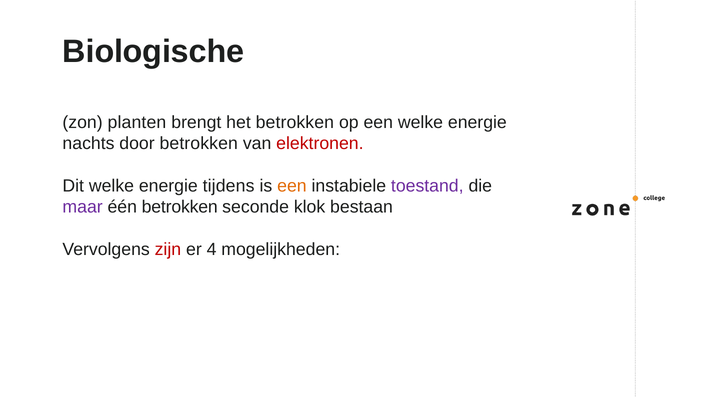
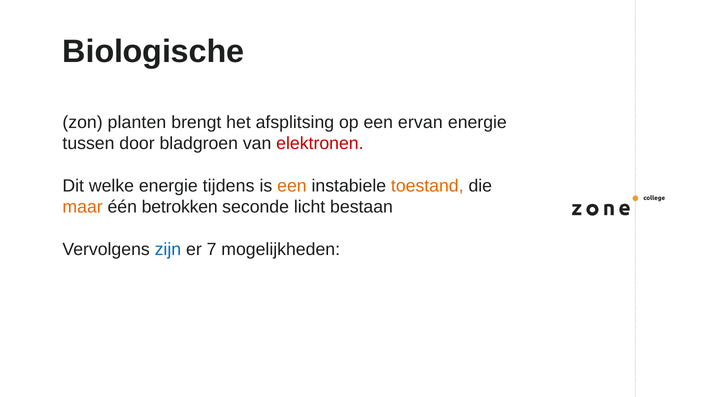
het betrokken: betrokken -> afsplitsing
een welke: welke -> ervan
nachts: nachts -> tussen
door betrokken: betrokken -> bladgroen
toestand colour: purple -> orange
maar colour: purple -> orange
klok: klok -> licht
zijn colour: red -> blue
4: 4 -> 7
